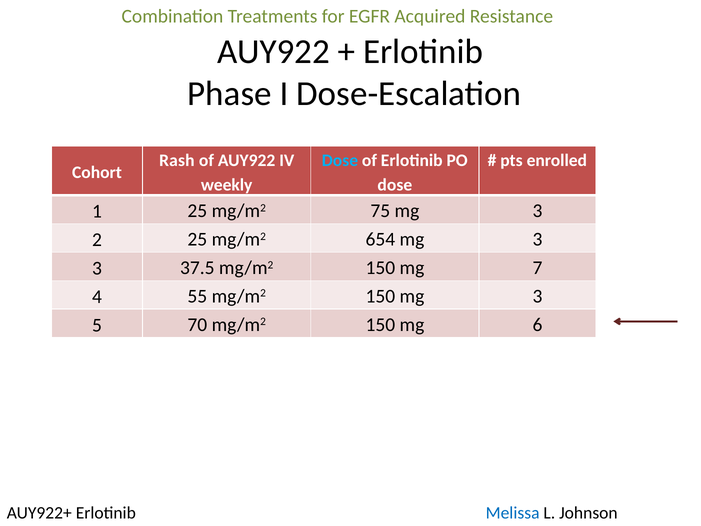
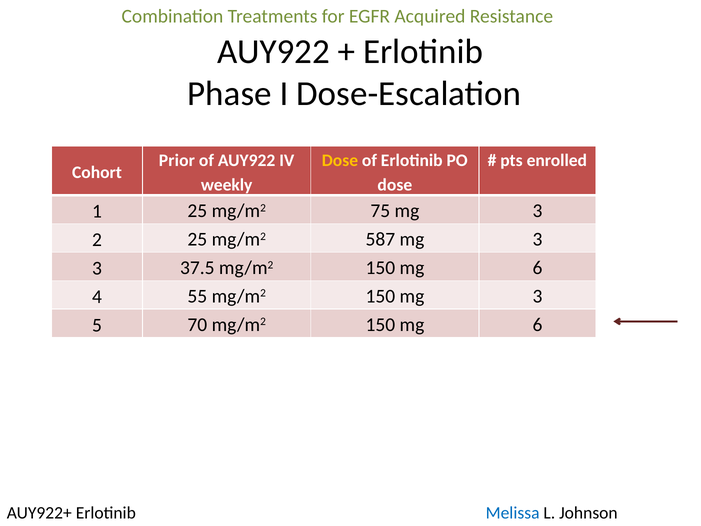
Rash: Rash -> Prior
Dose at (340, 160) colour: light blue -> yellow
654: 654 -> 587
7 at (537, 268): 7 -> 6
